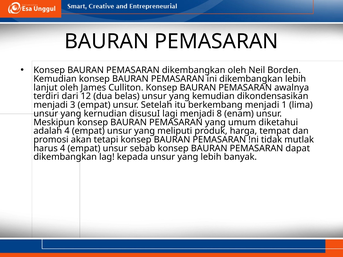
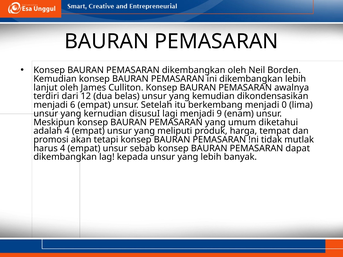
3: 3 -> 6
1: 1 -> 0
8: 8 -> 9
